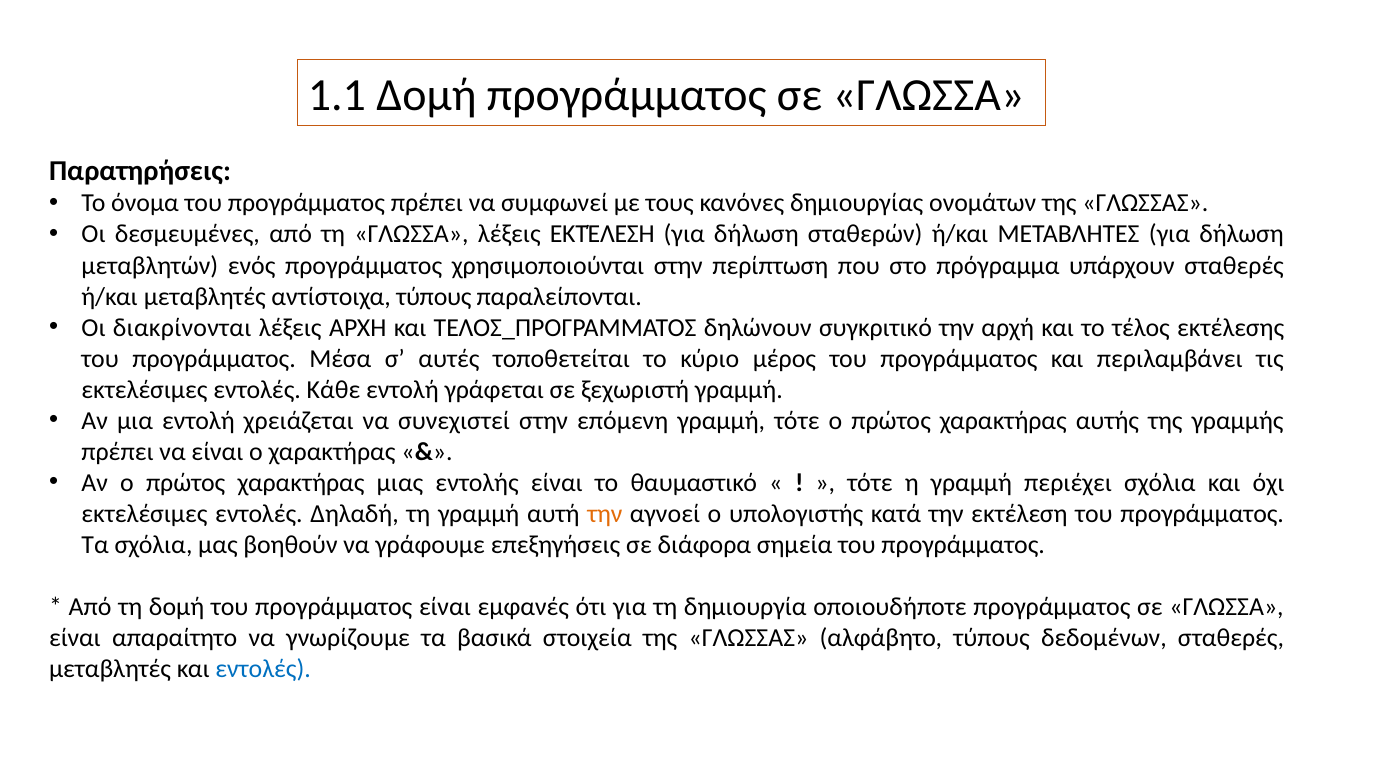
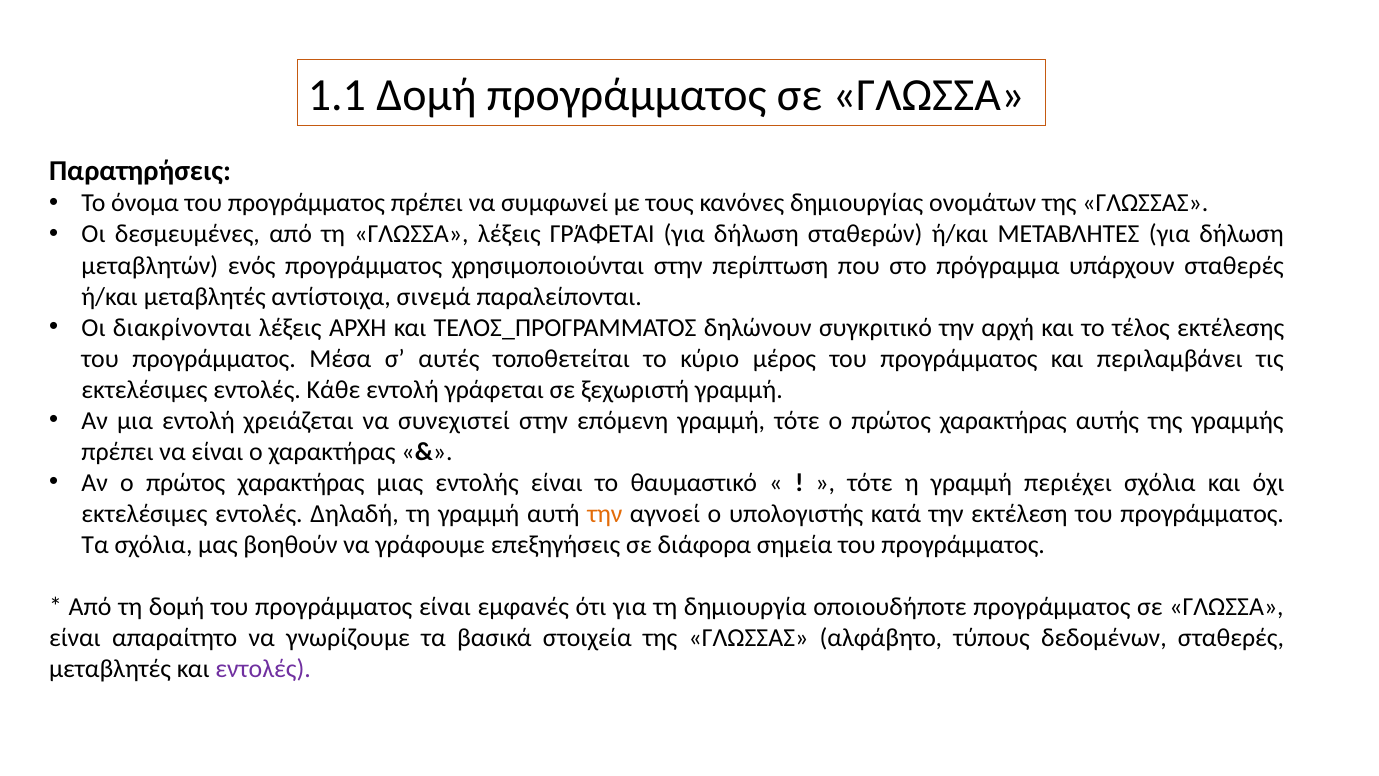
λέξεις ΕΚΤΈΛΕΣΗ: ΕΚΤΈΛΕΣΗ -> ΓΡΆΦΕΤΑΙ
αντίστοιχα τύπους: τύπους -> σινεμά
εντολές at (263, 669) colour: blue -> purple
